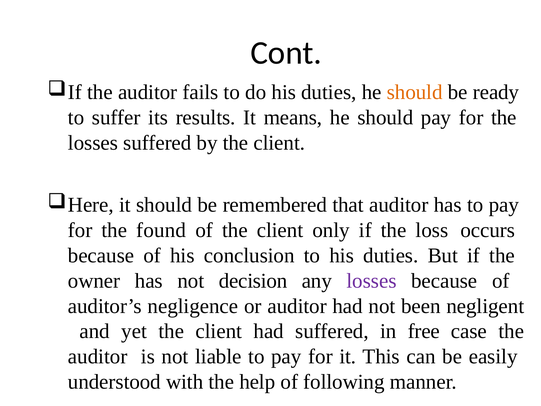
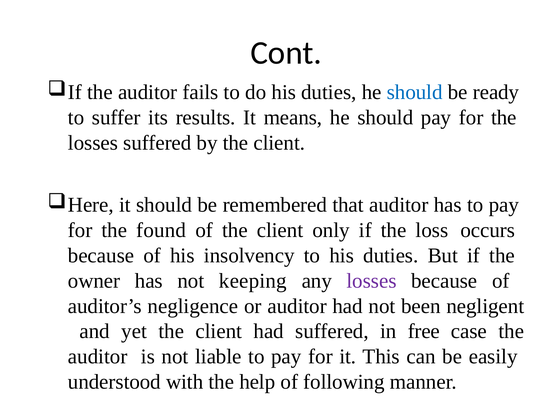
should at (415, 92) colour: orange -> blue
conclusion: conclusion -> insolvency
decision: decision -> keeping
